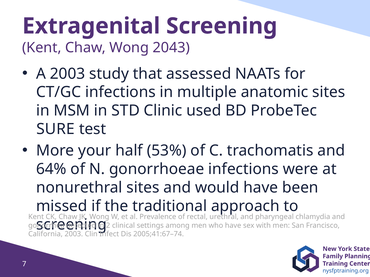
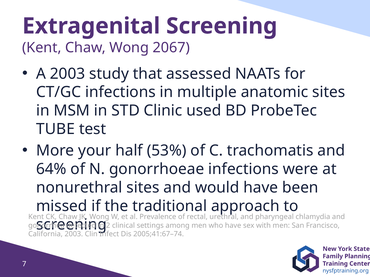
2043: 2043 -> 2067
SURE: SURE -> TUBE
